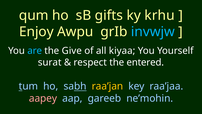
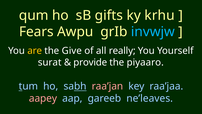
Enjoy: Enjoy -> Fears
are colour: light blue -> yellow
kiyaa: kiyaa -> really
respect: respect -> provide
entered: entered -> piyaaro
raa’jan colour: yellow -> pink
ne’mohin: ne’mohin -> ne’leaves
